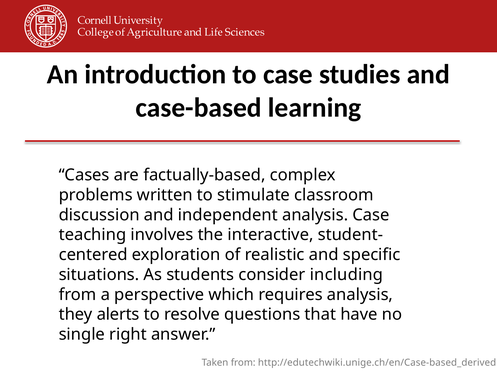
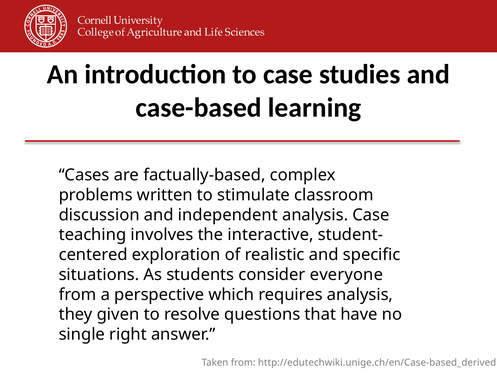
including: including -> everyone
alerts: alerts -> given
